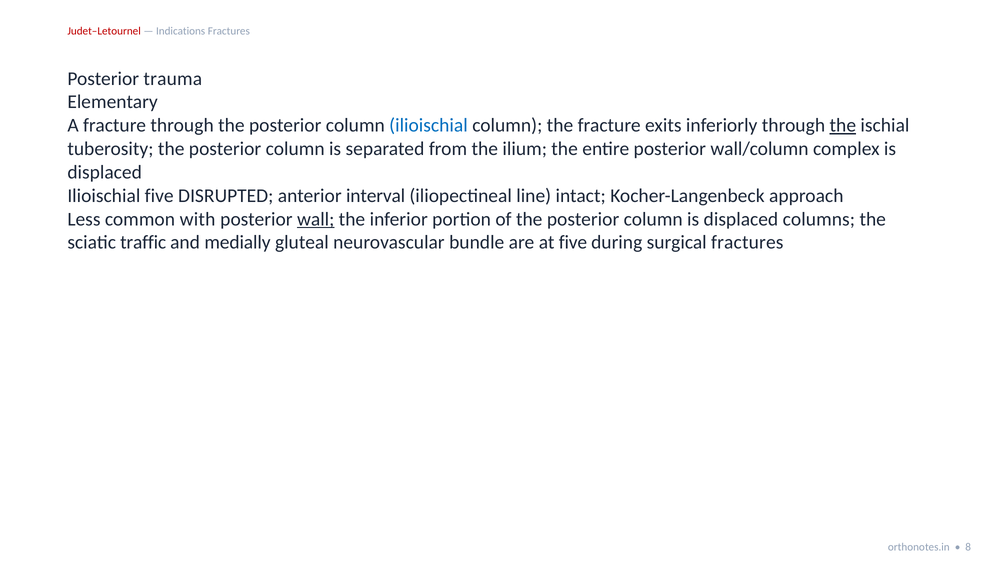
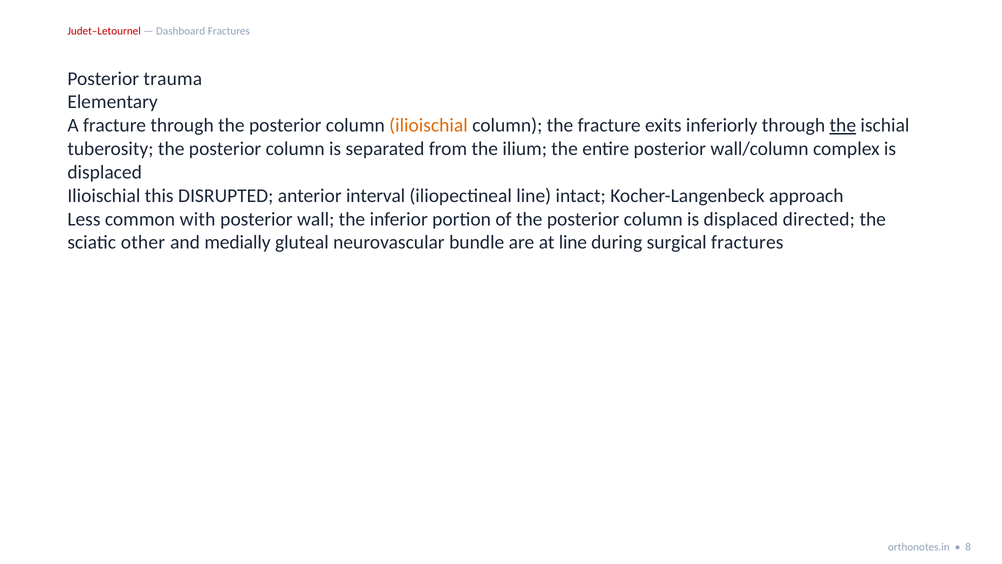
Indications: Indications -> Dashboard
ilioischial at (428, 125) colour: blue -> orange
Ilioischial five: five -> this
wall underline: present -> none
columns: columns -> directed
traffic: traffic -> other
at five: five -> line
